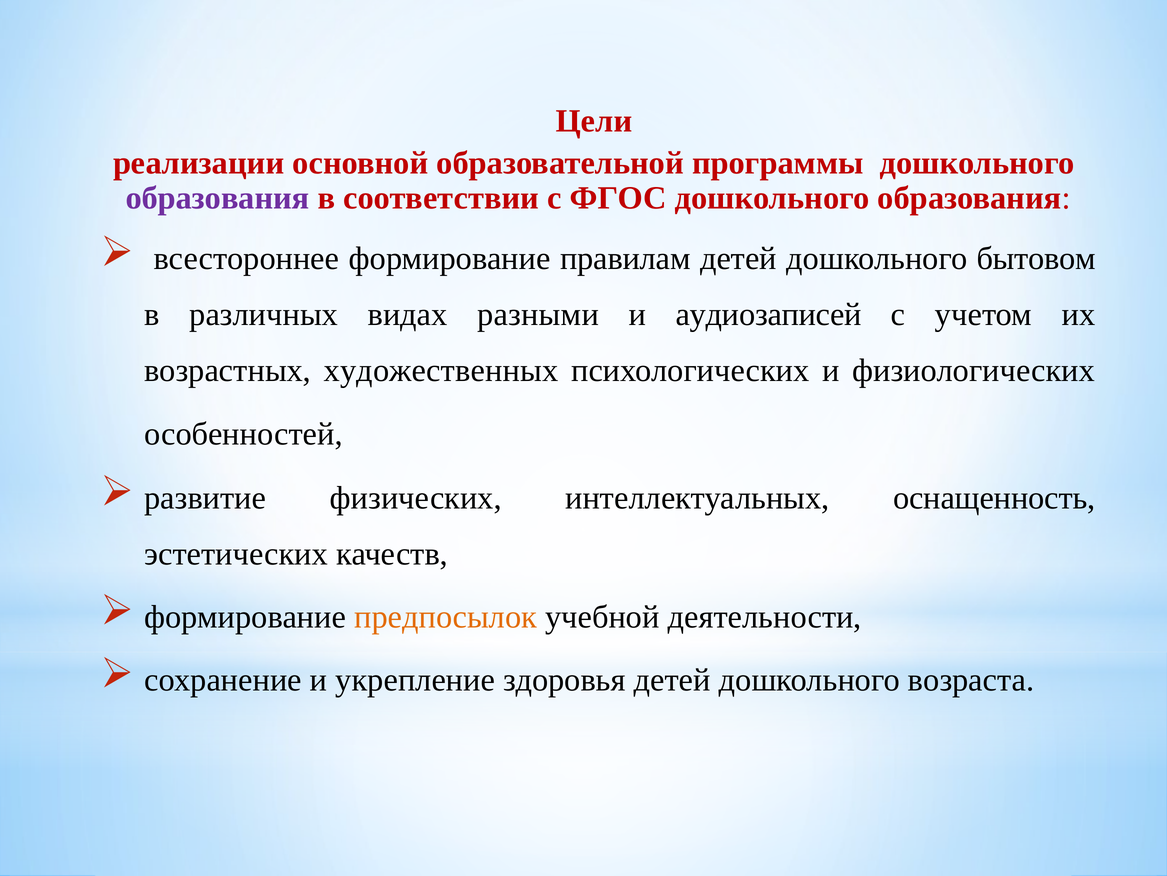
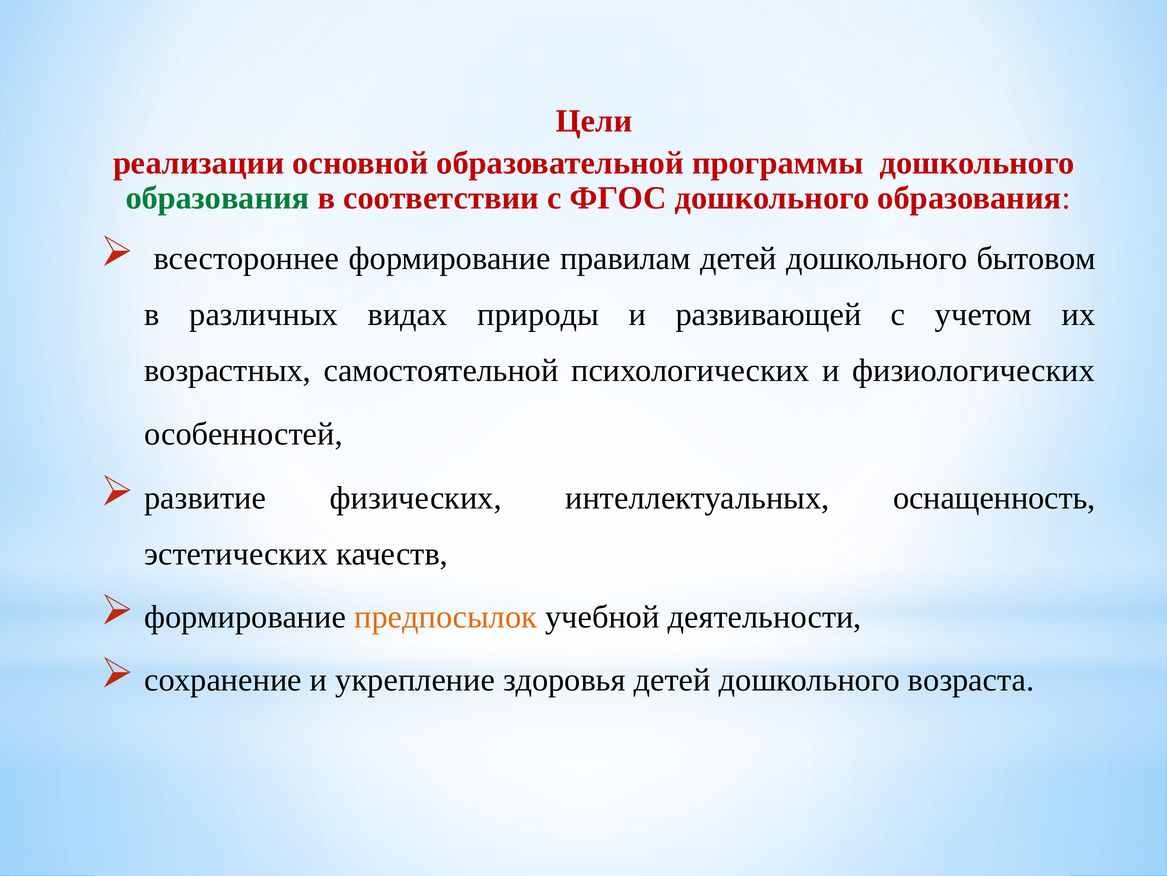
образования at (218, 198) colour: purple -> green
разными: разными -> природы
аудиозаписей: аудиозаписей -> развивающей
художественных: художественных -> самостоятельной
